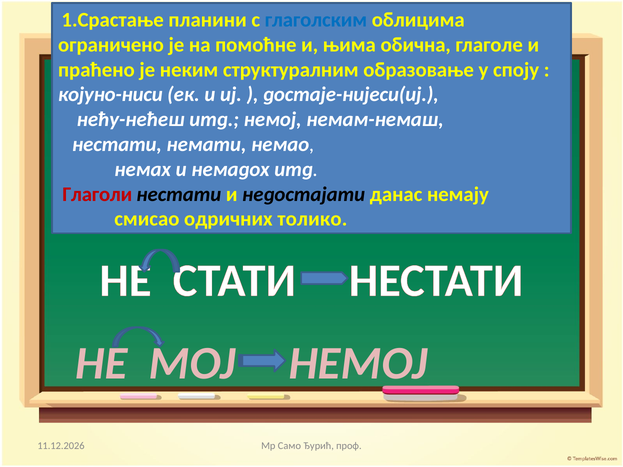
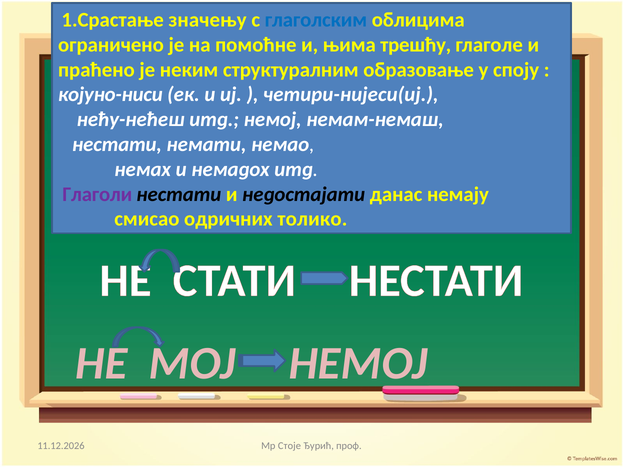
планини: планини -> значењу
обична: обична -> трешћу
достаје-нијеси(иј: достаје-нијеси(иј -> четири-нијеси(иј
Глаголи colour: red -> purple
Само: Само -> Стоје
